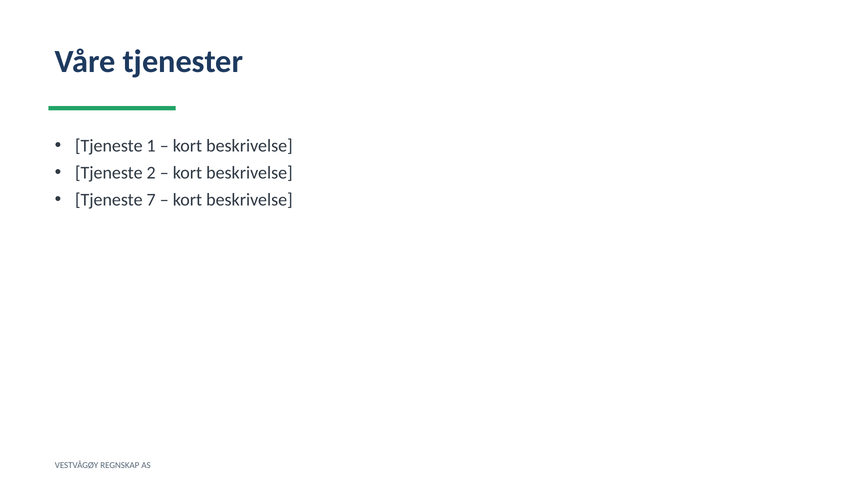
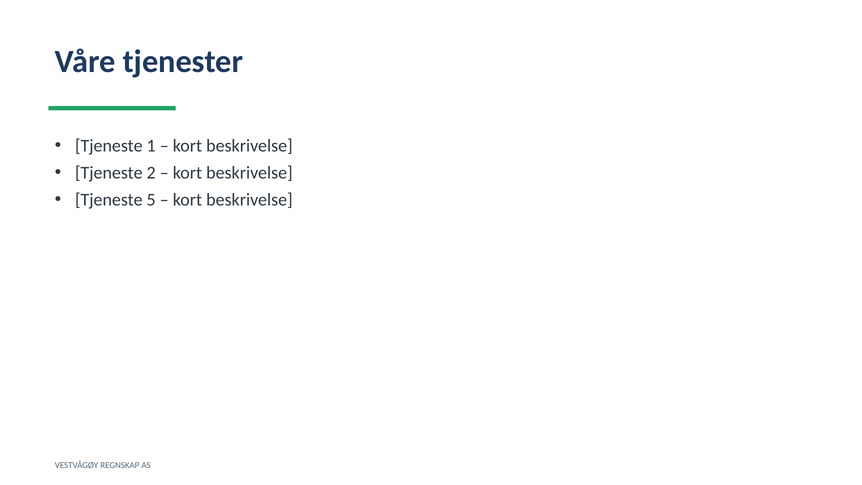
7: 7 -> 5
